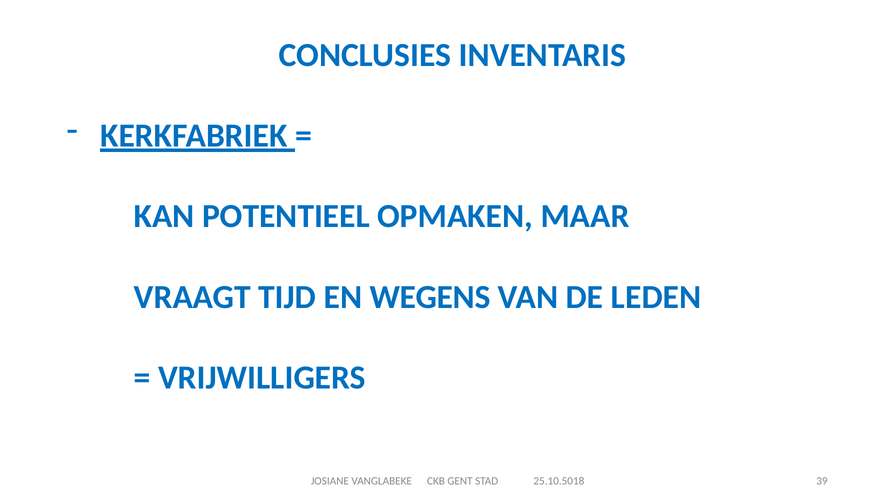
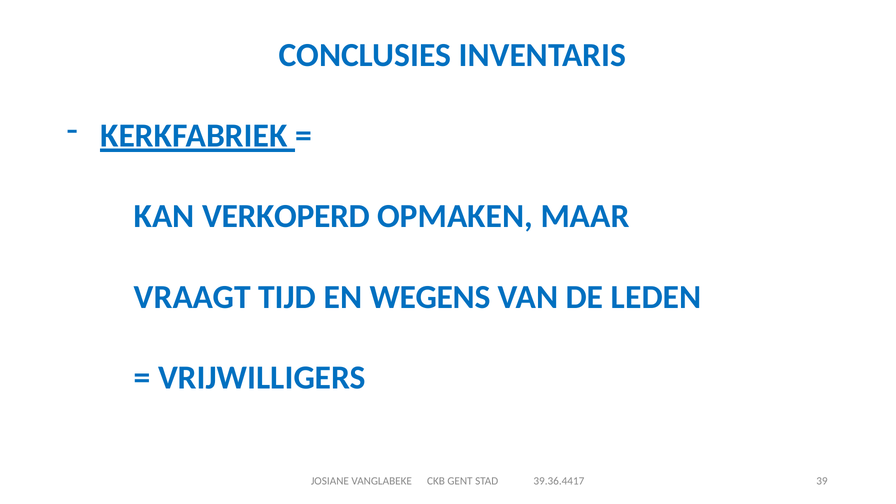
POTENTIEEL: POTENTIEEL -> VERKOPERD
25.10.5018: 25.10.5018 -> 39.36.4417
